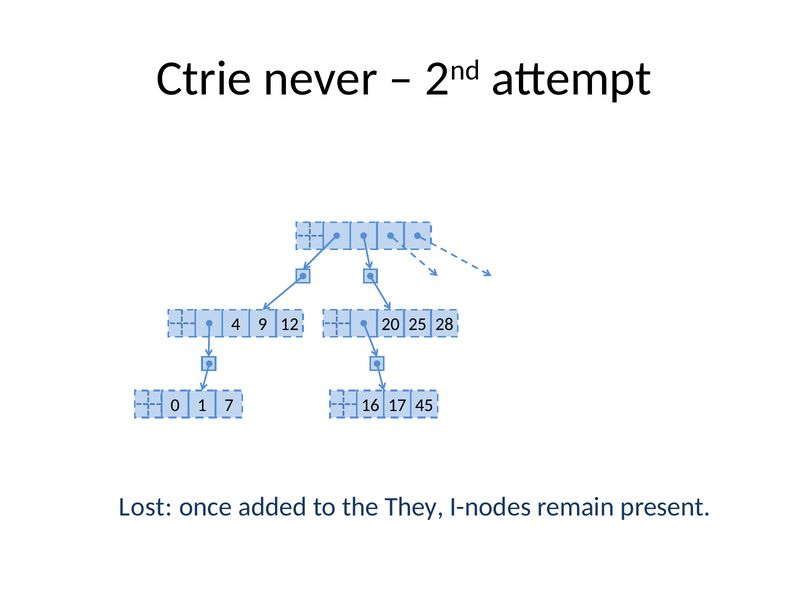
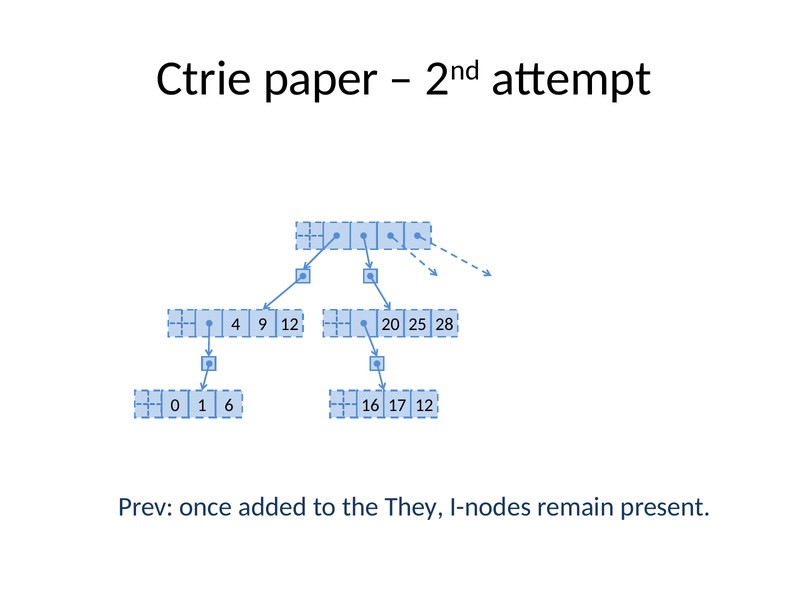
never: never -> paper
7: 7 -> 6
17 45: 45 -> 12
Lost: Lost -> Prev
